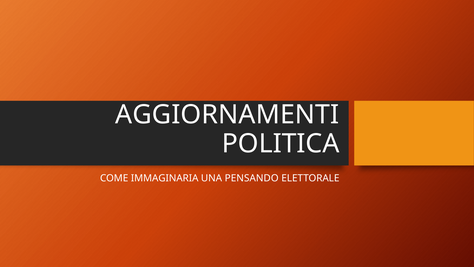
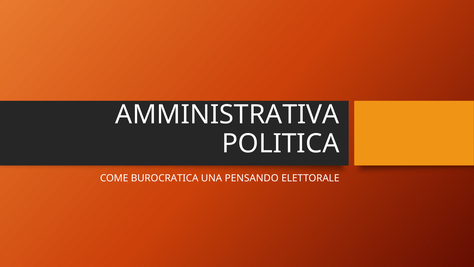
AGGIORNAMENTI: AGGIORNAMENTI -> AMMINISTRATIVA
IMMAGINARIA: IMMAGINARIA -> BUROCRATICA
